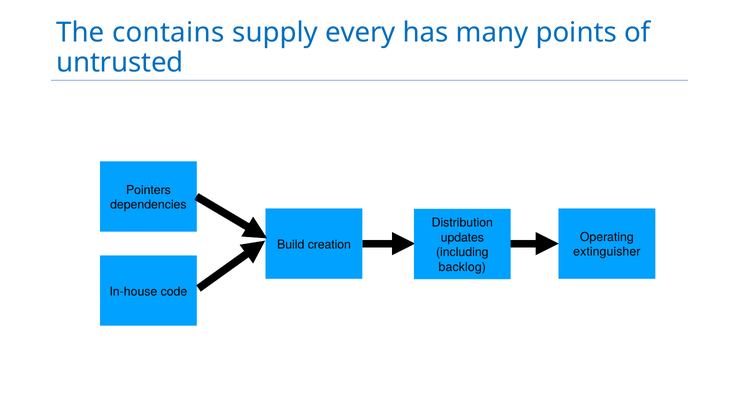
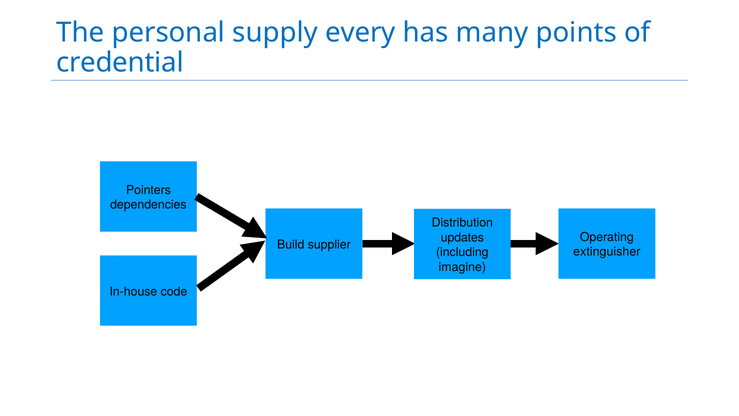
contains: contains -> personal
untrusted: untrusted -> credential
creation: creation -> supplier
backlog: backlog -> imagine
